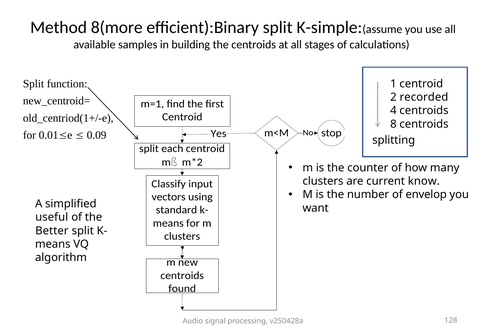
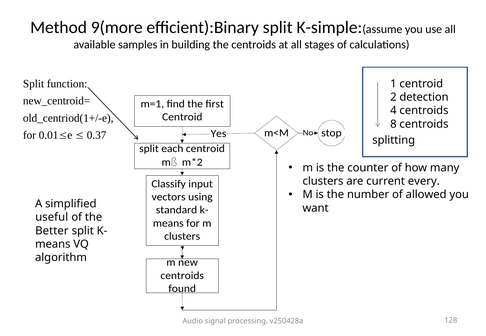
8(more: 8(more -> 9(more
recorded: recorded -> detection
0.09: 0.09 -> 0.37
know: know -> every
envelop: envelop -> allowed
